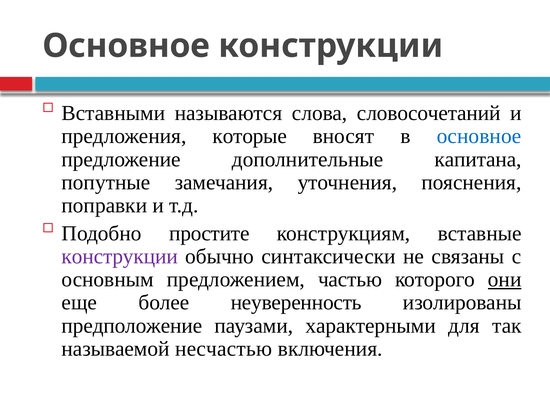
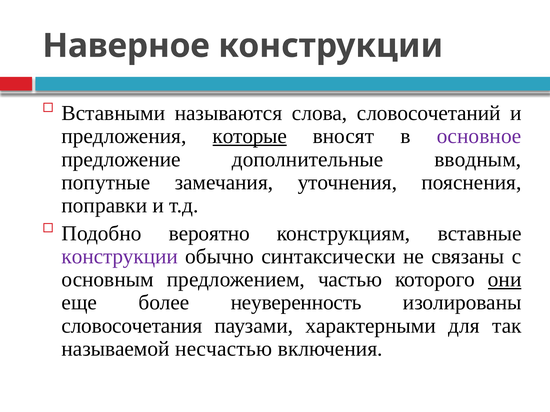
Основное at (126, 46): Основное -> Наверное
которые underline: none -> present
основное at (479, 136) colour: blue -> purple
капитана: капитана -> вводным
простите: простите -> вероятно
предположение: предположение -> словосочетания
